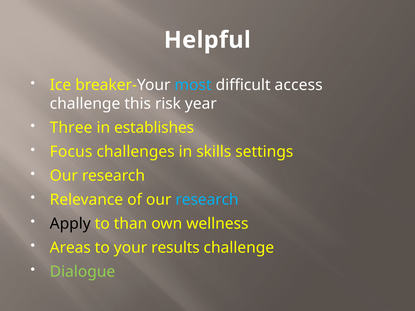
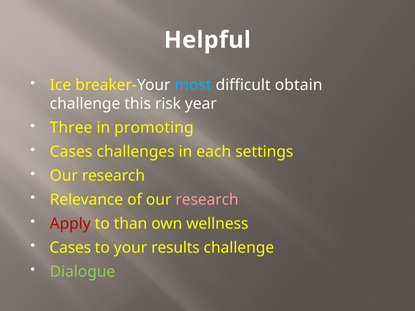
access: access -> obtain
establishes: establishes -> promoting
Focus at (71, 152): Focus -> Cases
skills: skills -> each
research at (207, 200) colour: light blue -> pink
Apply colour: black -> red
Areas at (70, 248): Areas -> Cases
